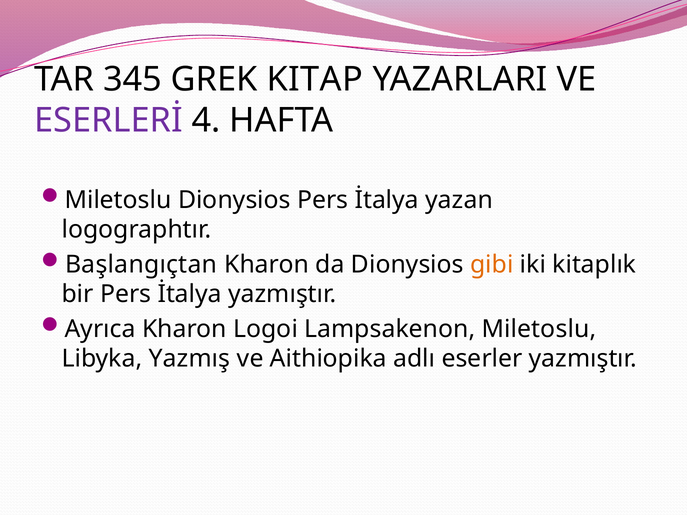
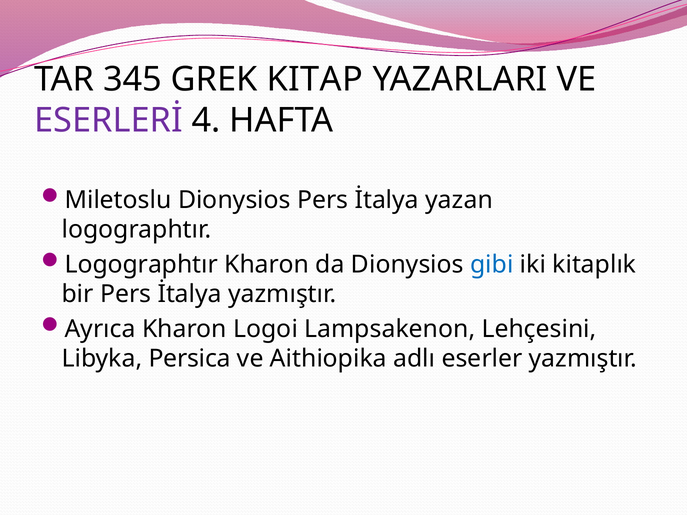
Başlangıçtan at (141, 265): Başlangıçtan -> Logographtır
gibi colour: orange -> blue
Lampsakenon Miletoslu: Miletoslu -> Lehçesini
Yazmış: Yazmış -> Persica
